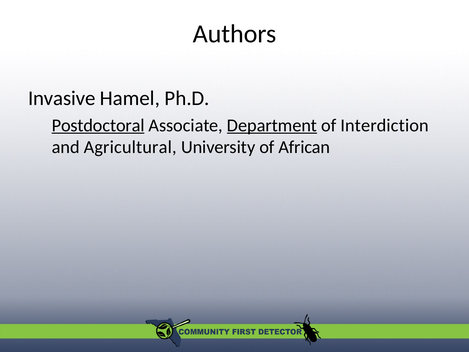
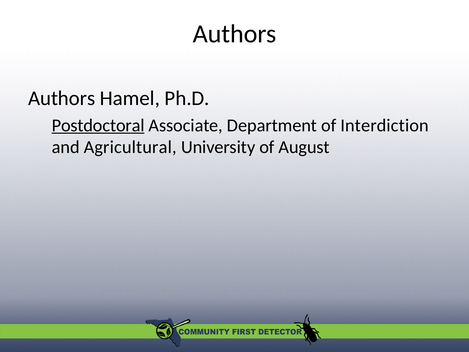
Invasive at (62, 98): Invasive -> Authors
Department underline: present -> none
African: African -> August
